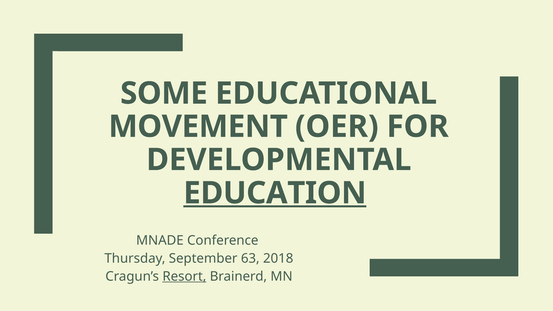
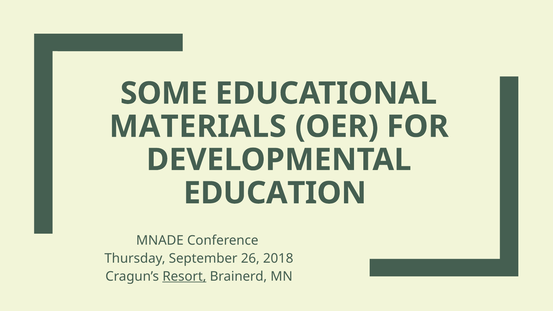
MOVEMENT: MOVEMENT -> MATERIALS
EDUCATION underline: present -> none
63: 63 -> 26
